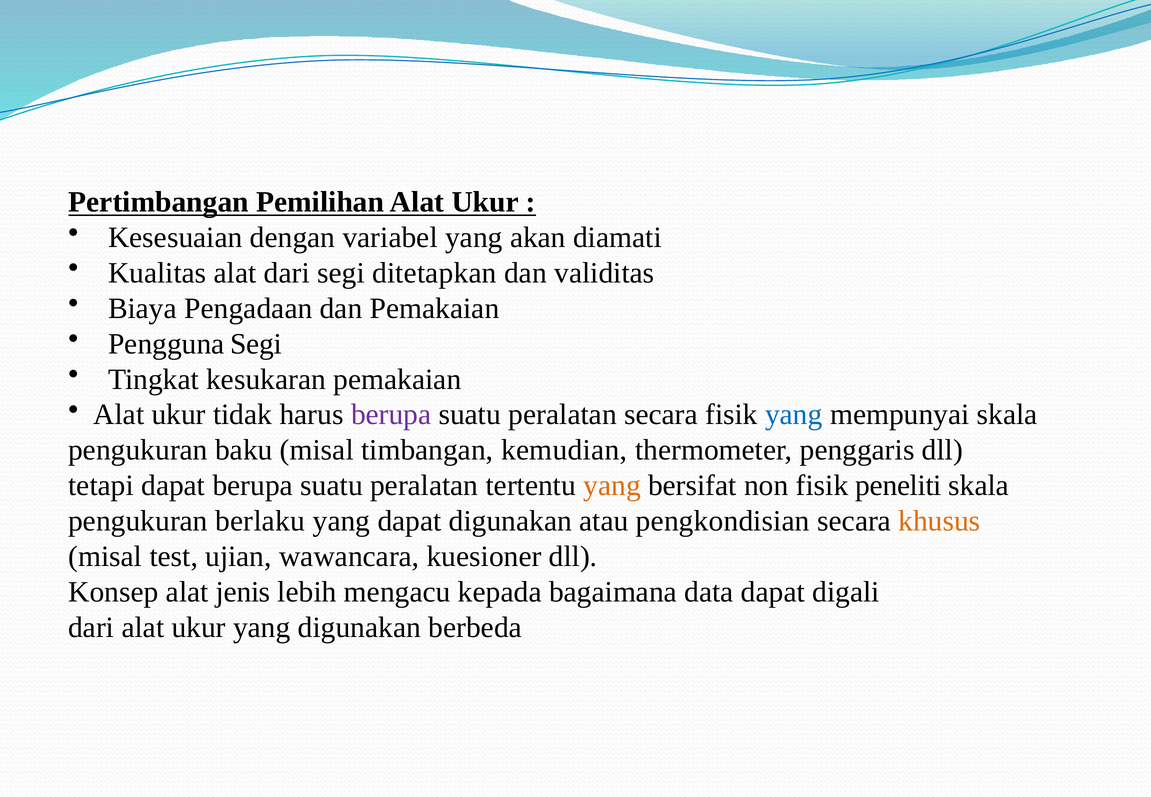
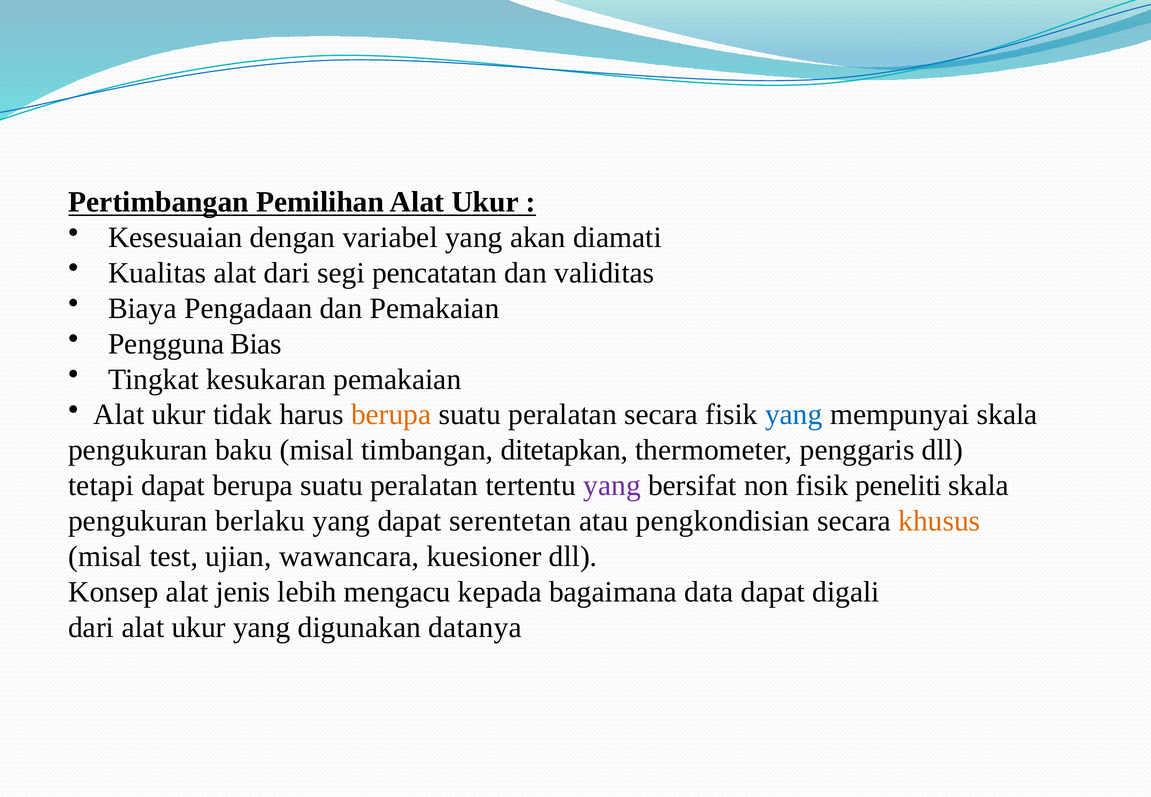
ditetapkan: ditetapkan -> pencatatan
Pengguna Segi: Segi -> Bias
berupa at (391, 415) colour: purple -> orange
kemudian: kemudian -> ditetapkan
yang at (612, 486) colour: orange -> purple
dapat digunakan: digunakan -> serentetan
berbeda: berbeda -> datanya
